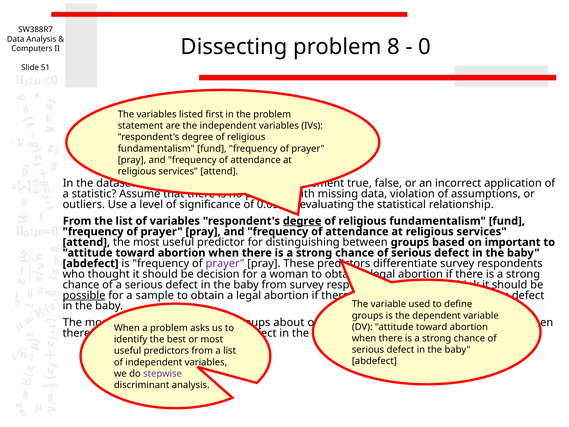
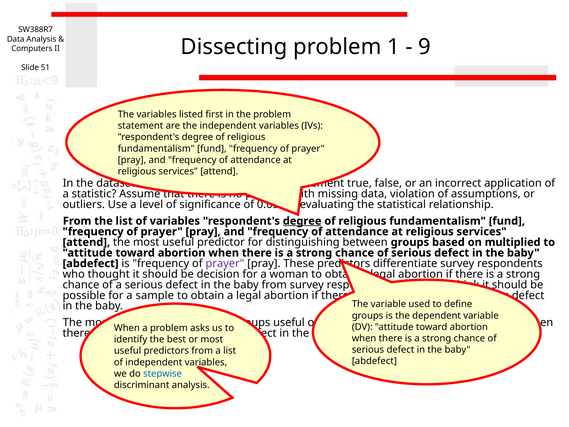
8: 8 -> 1
0: 0 -> 9
on important: important -> multiplied
possible underline: present -> none
about at (289, 322): about -> useful
stepwise colour: purple -> blue
